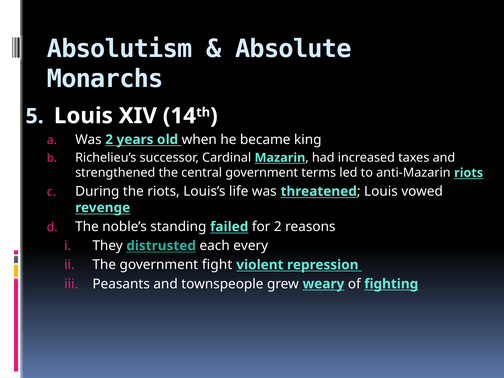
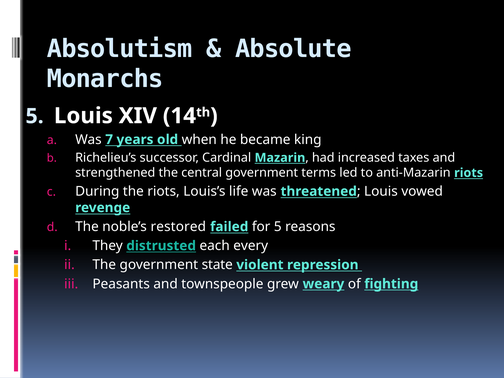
Was 2: 2 -> 7
standing: standing -> restored
for 2: 2 -> 5
fight: fight -> state
